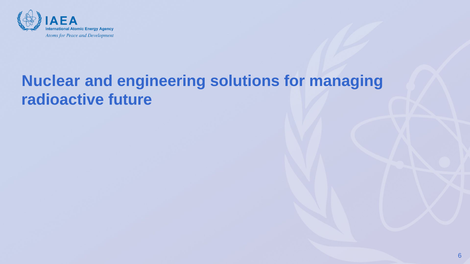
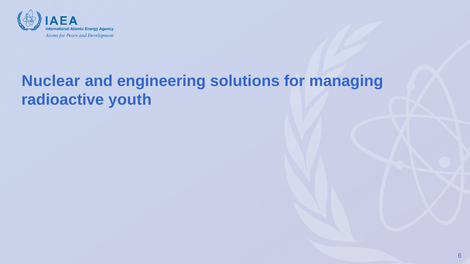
future: future -> youth
